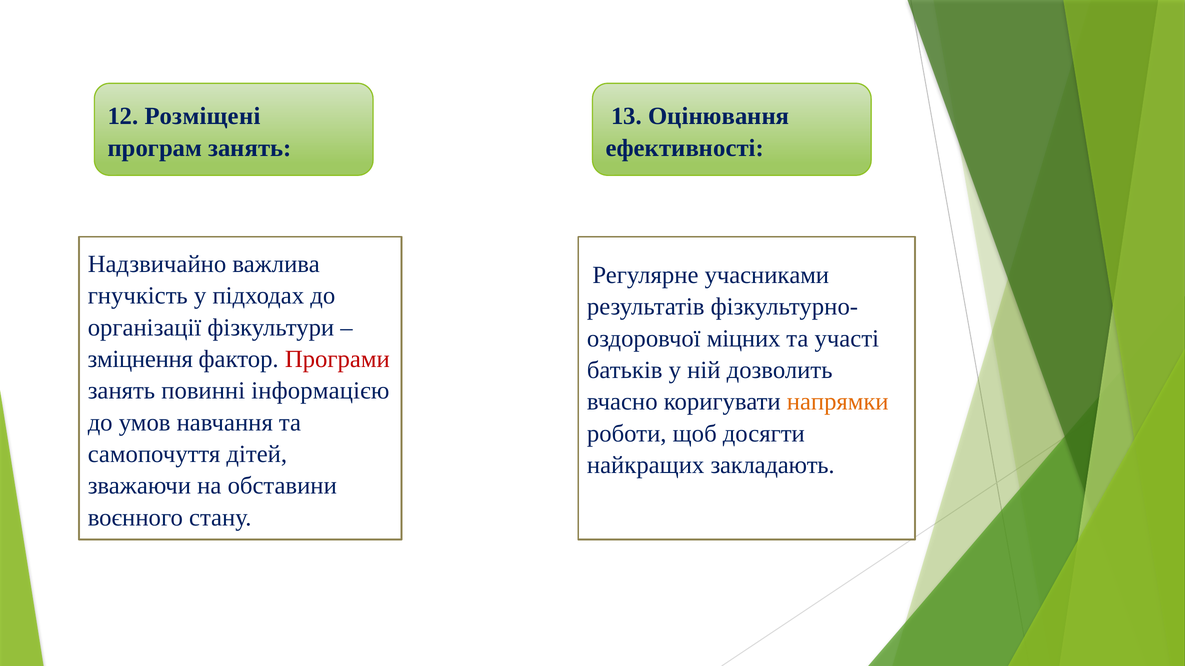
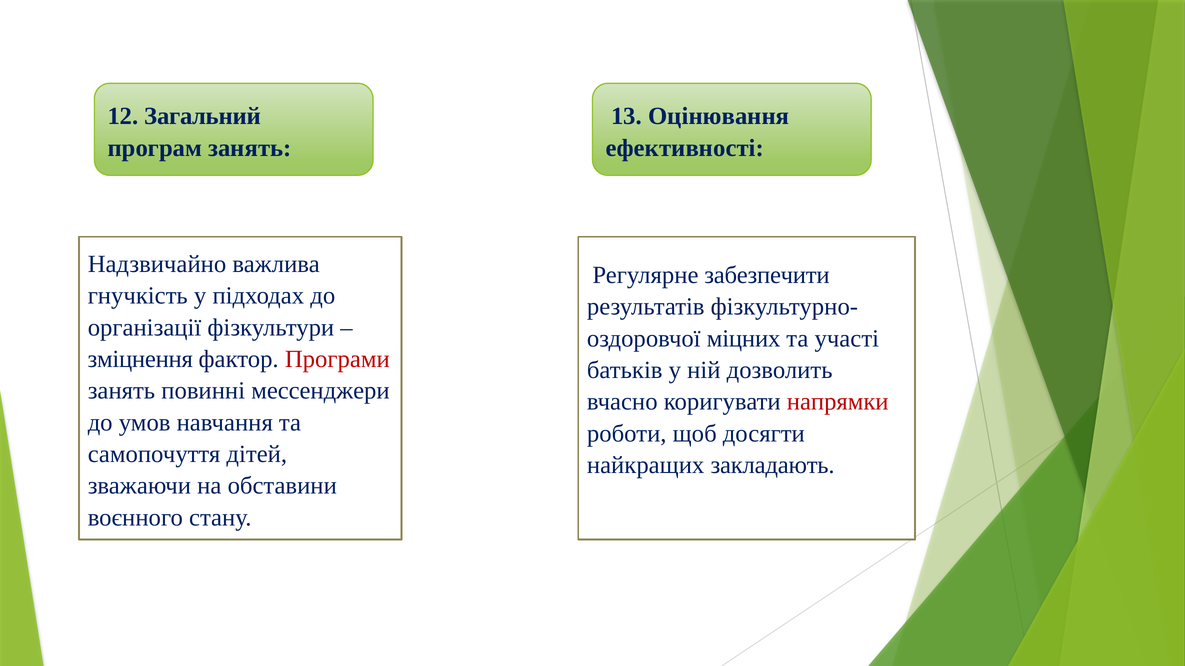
Розміщені: Розміщені -> Загальний
учасниками: учасниками -> забезпечити
інформацією: інформацією -> мессенджери
напрямки colour: orange -> red
